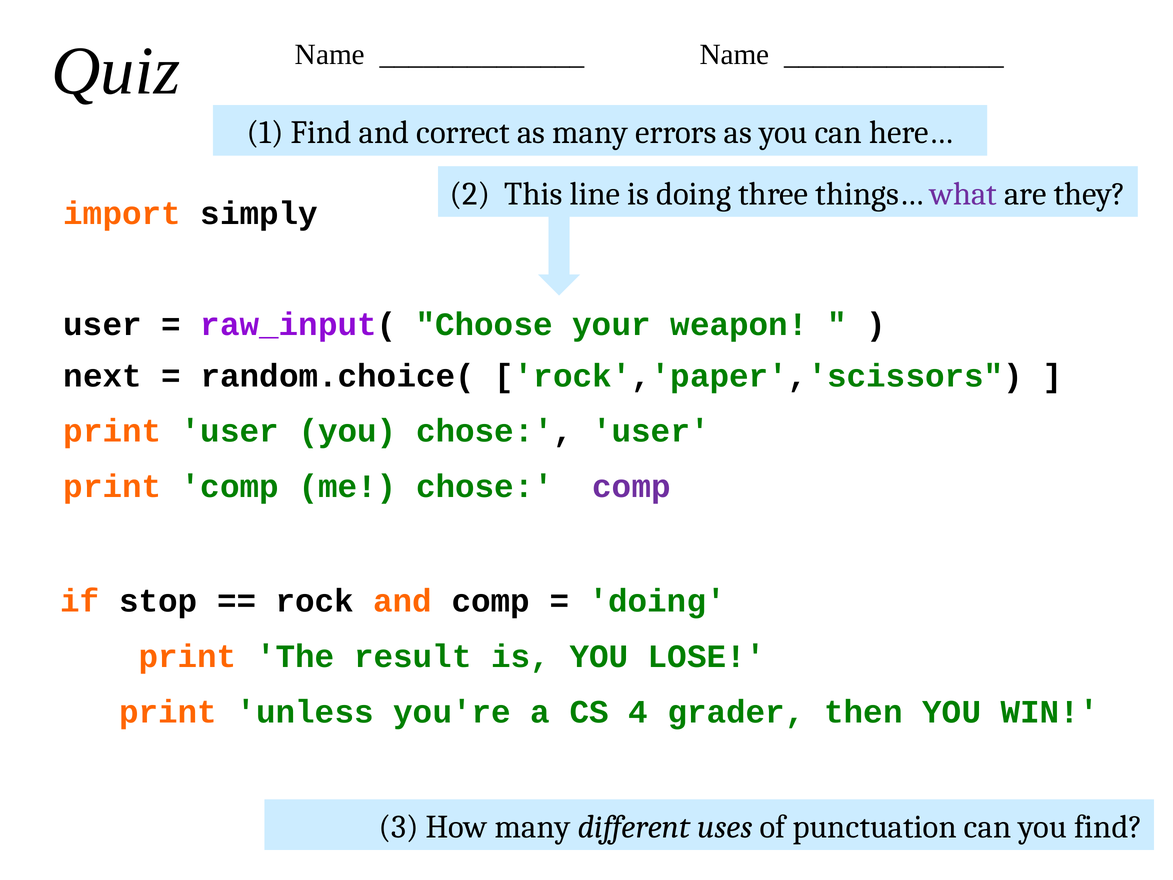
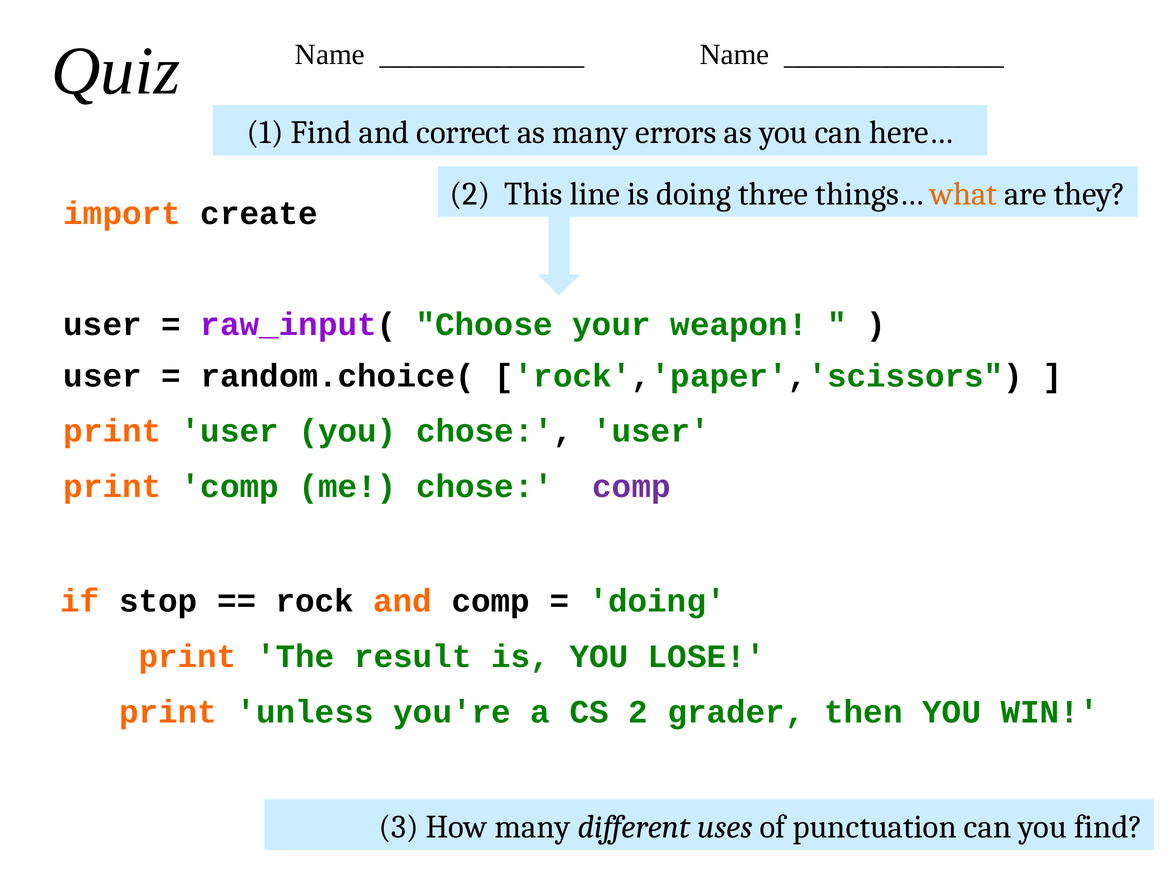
what colour: purple -> orange
simply: simply -> create
next at (103, 376): next -> user
CS 4: 4 -> 2
